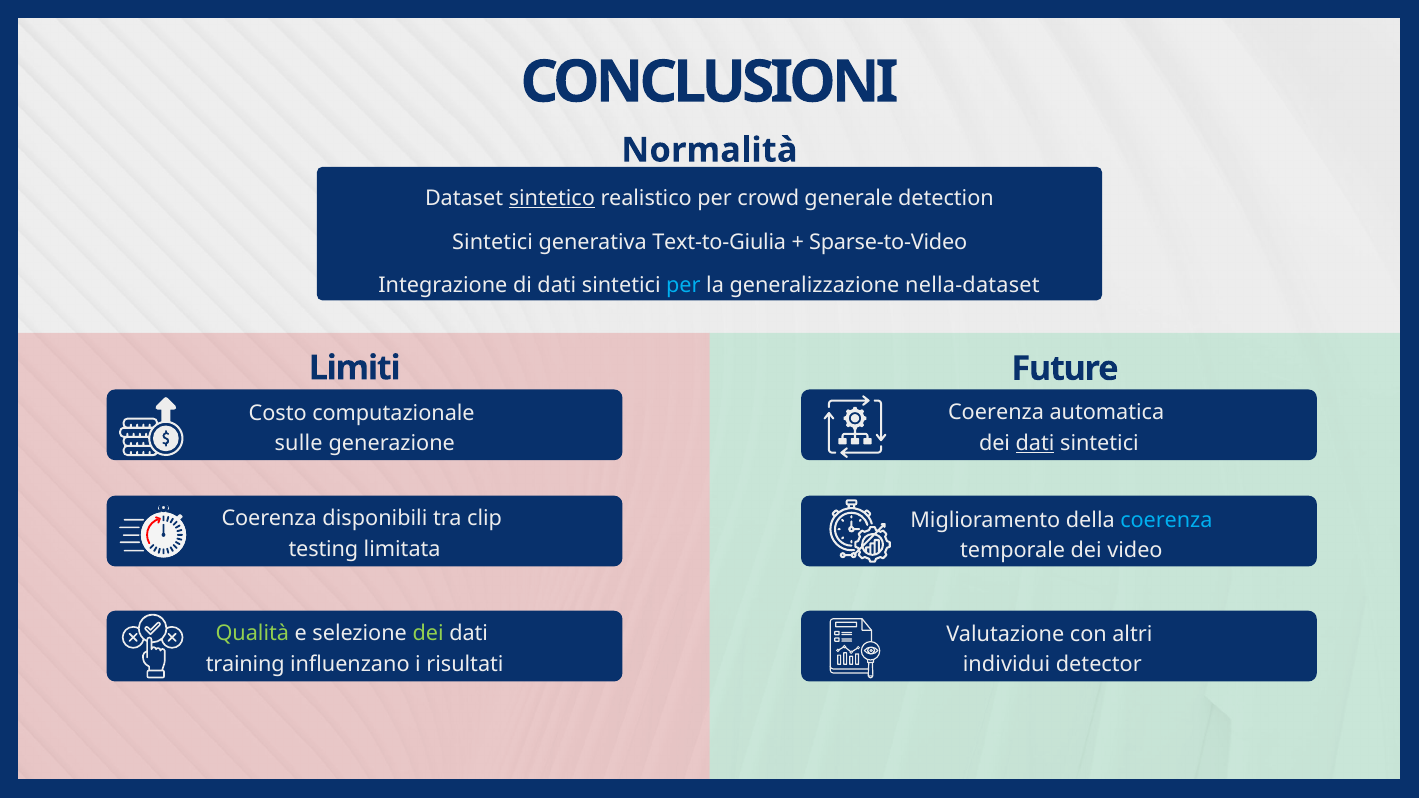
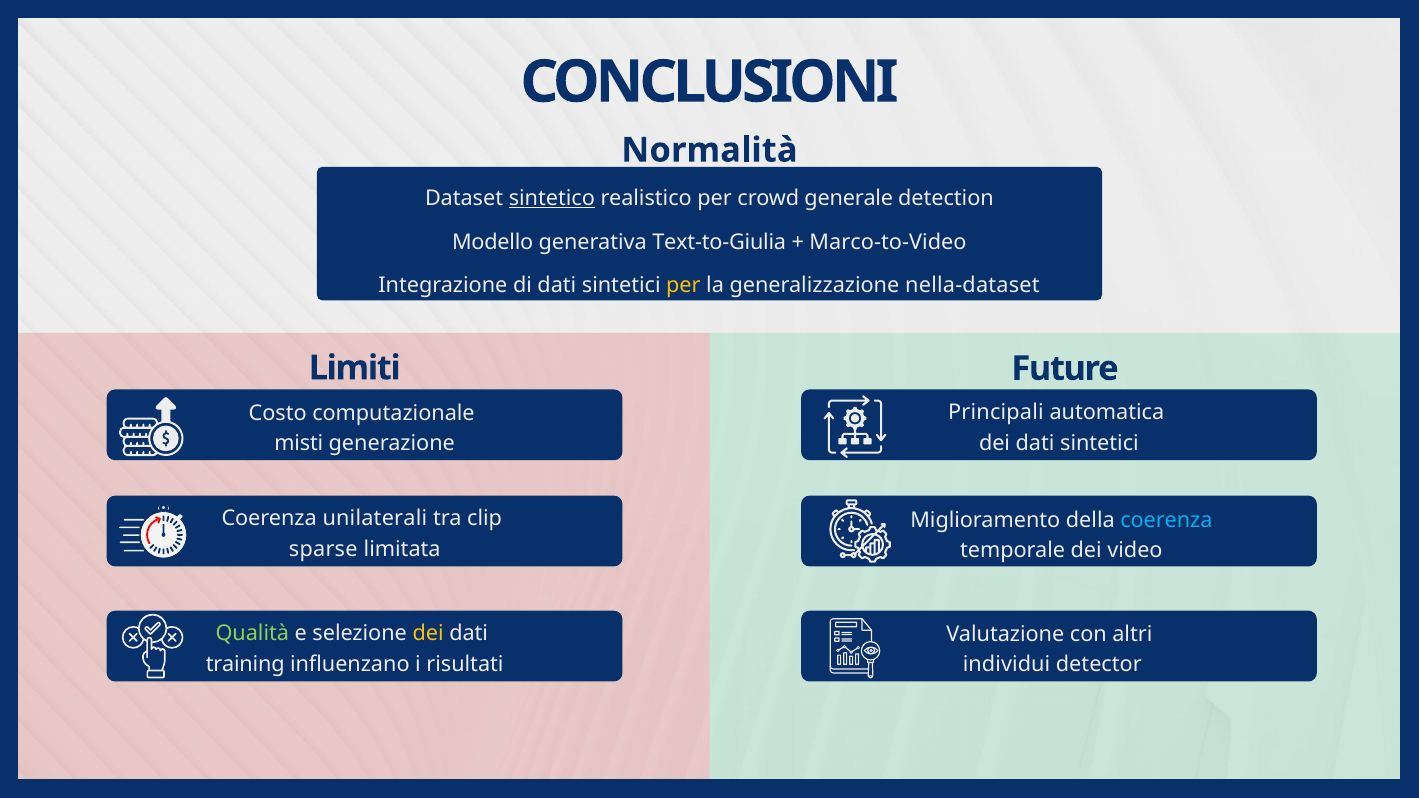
Sintetici at (493, 242): Sintetici -> Modello
Sparse-to-Video: Sparse-to-Video -> Marco-to-Video
per at (683, 285) colour: light blue -> yellow
Coerenza at (996, 413): Coerenza -> Principali
dati at (1035, 443) underline: present -> none
sulle: sulle -> misti
disponibili: disponibili -> unilaterali
testing: testing -> sparse
dei at (428, 634) colour: light green -> yellow
